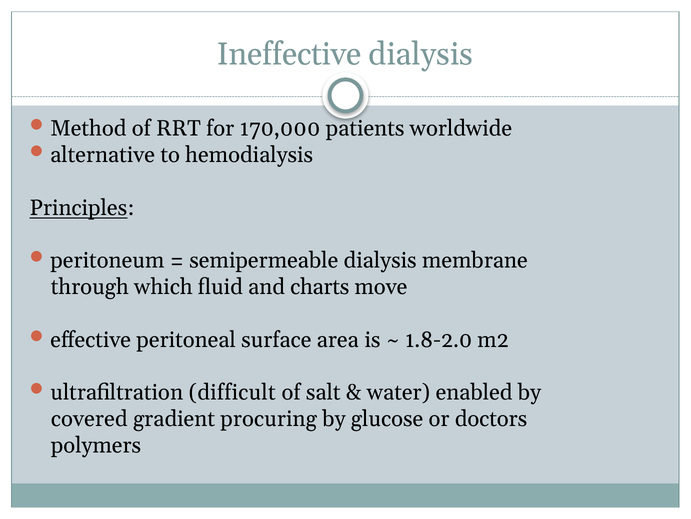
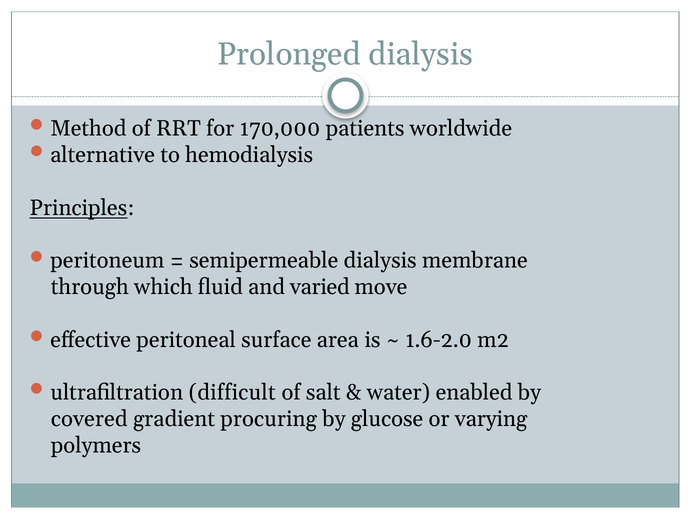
Ineffective: Ineffective -> Prolonged
charts: charts -> varied
1.8-2.0: 1.8-2.0 -> 1.6-2.0
doctors: doctors -> varying
